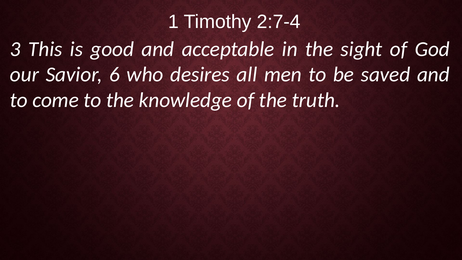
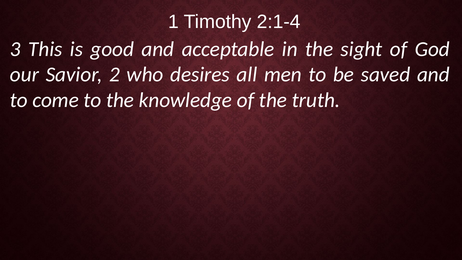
2:7-4: 2:7-4 -> 2:1-4
6: 6 -> 2
